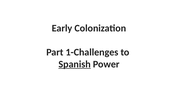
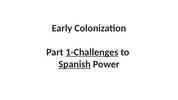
1-Challenges underline: none -> present
